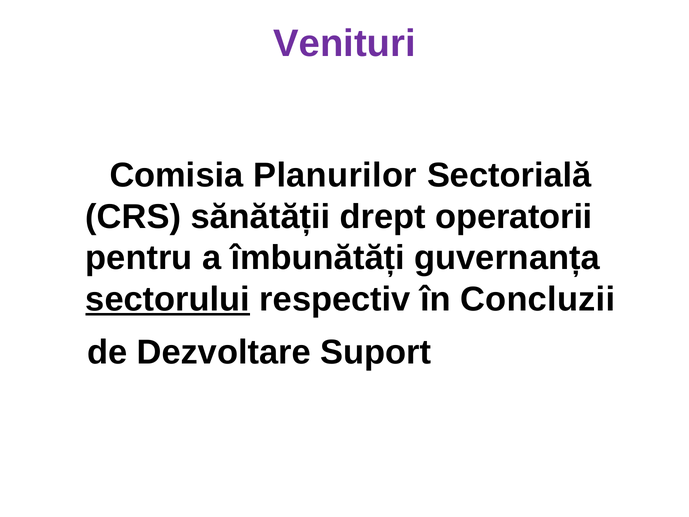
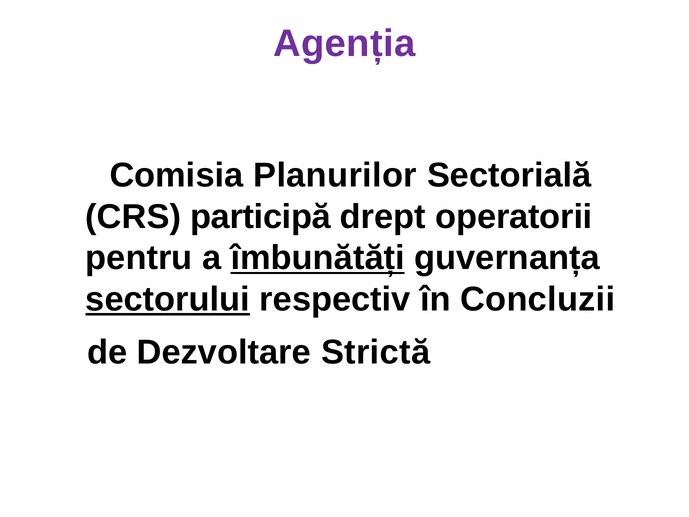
Venituri: Venituri -> Agenția
sănătății: sănătății -> participă
îmbunătăți underline: none -> present
Suport: Suport -> Strictă
